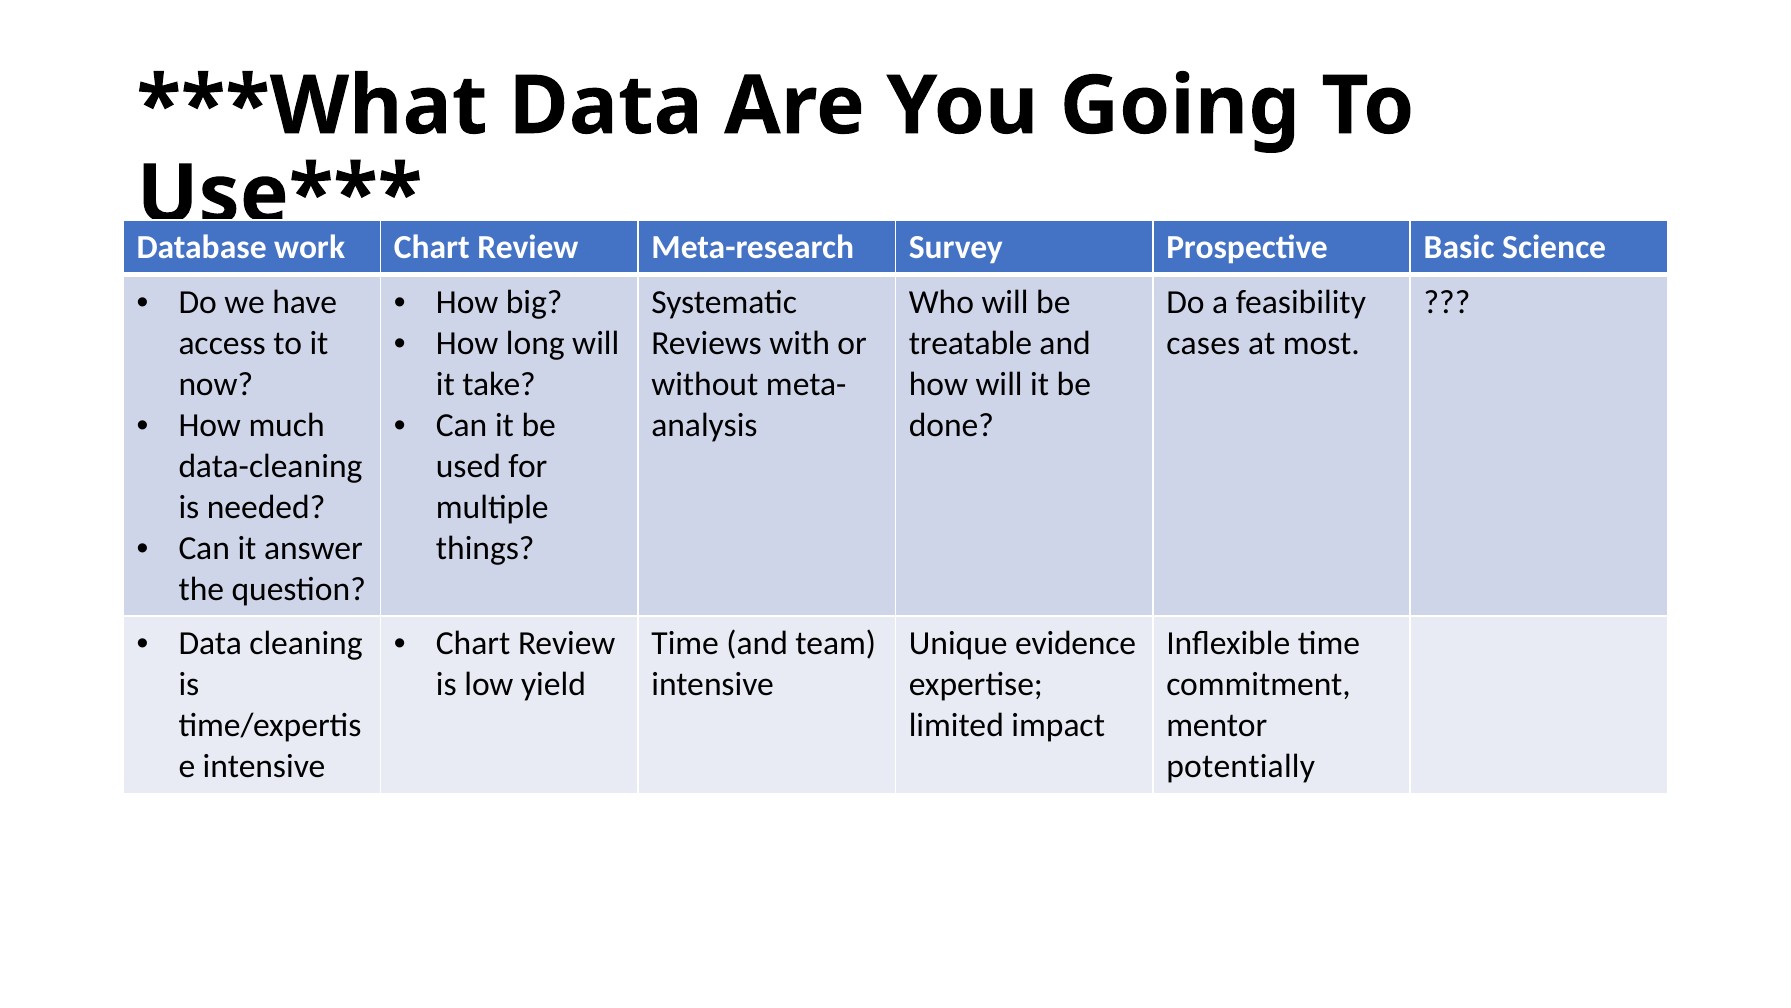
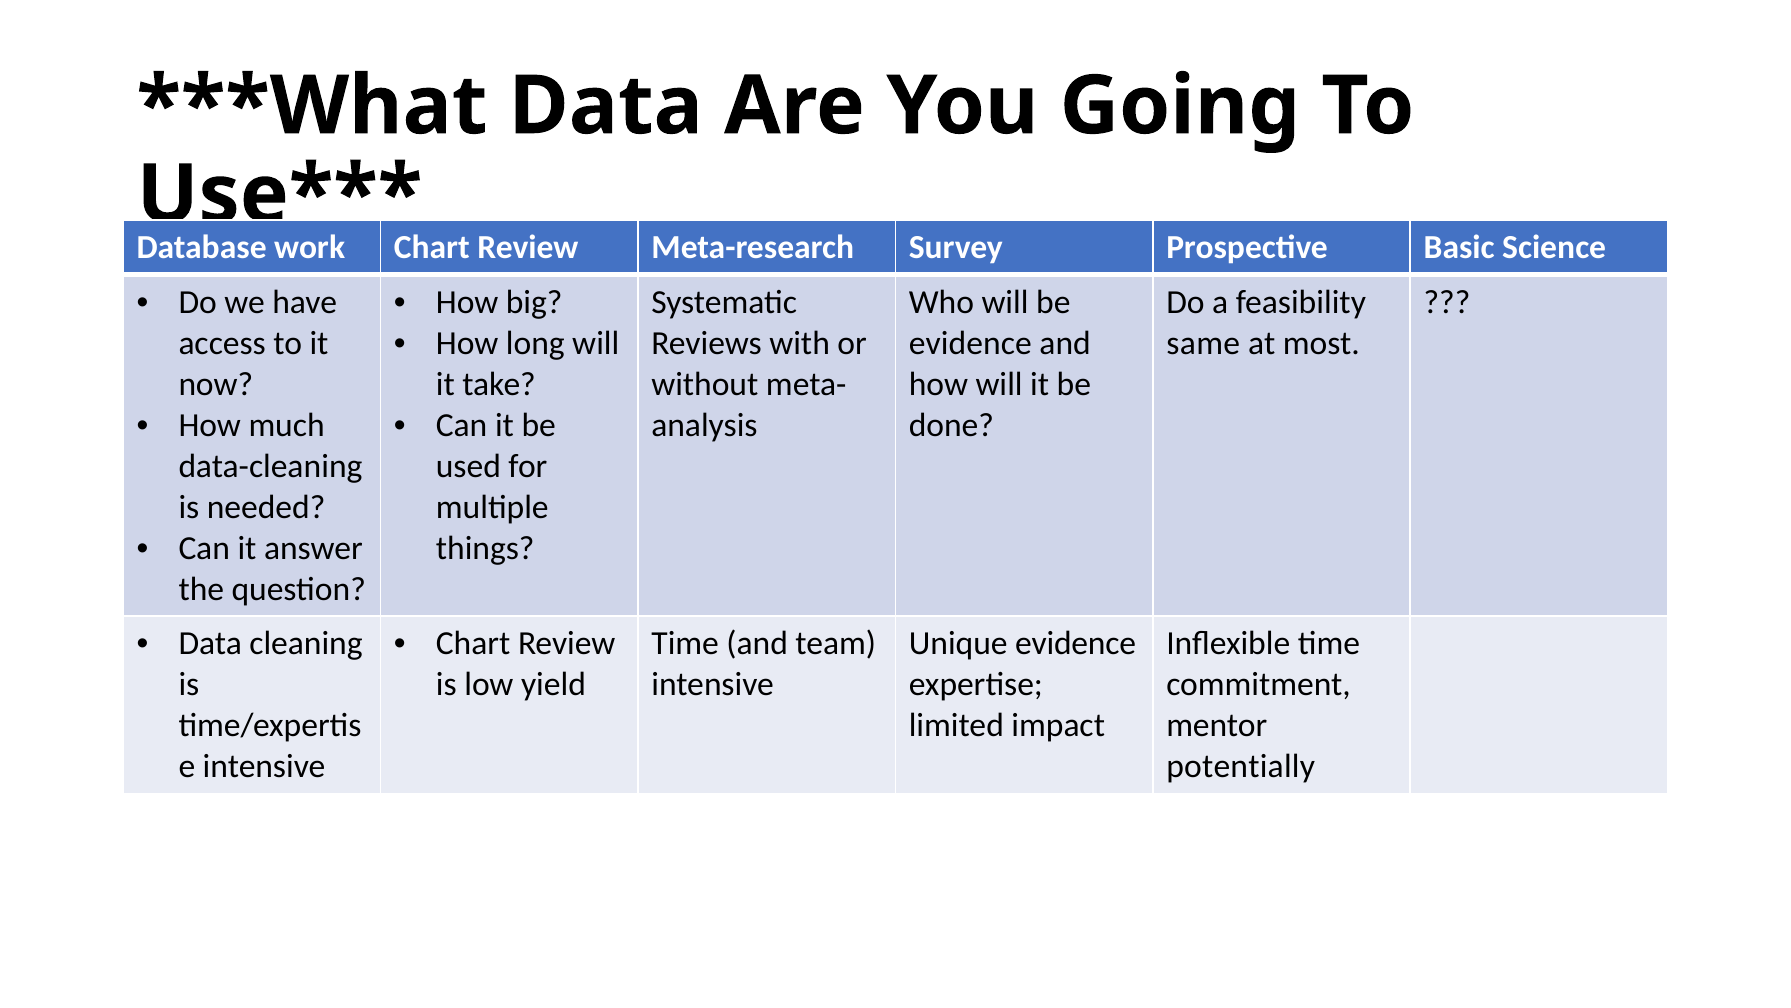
treatable at (970, 343): treatable -> evidence
cases: cases -> same
